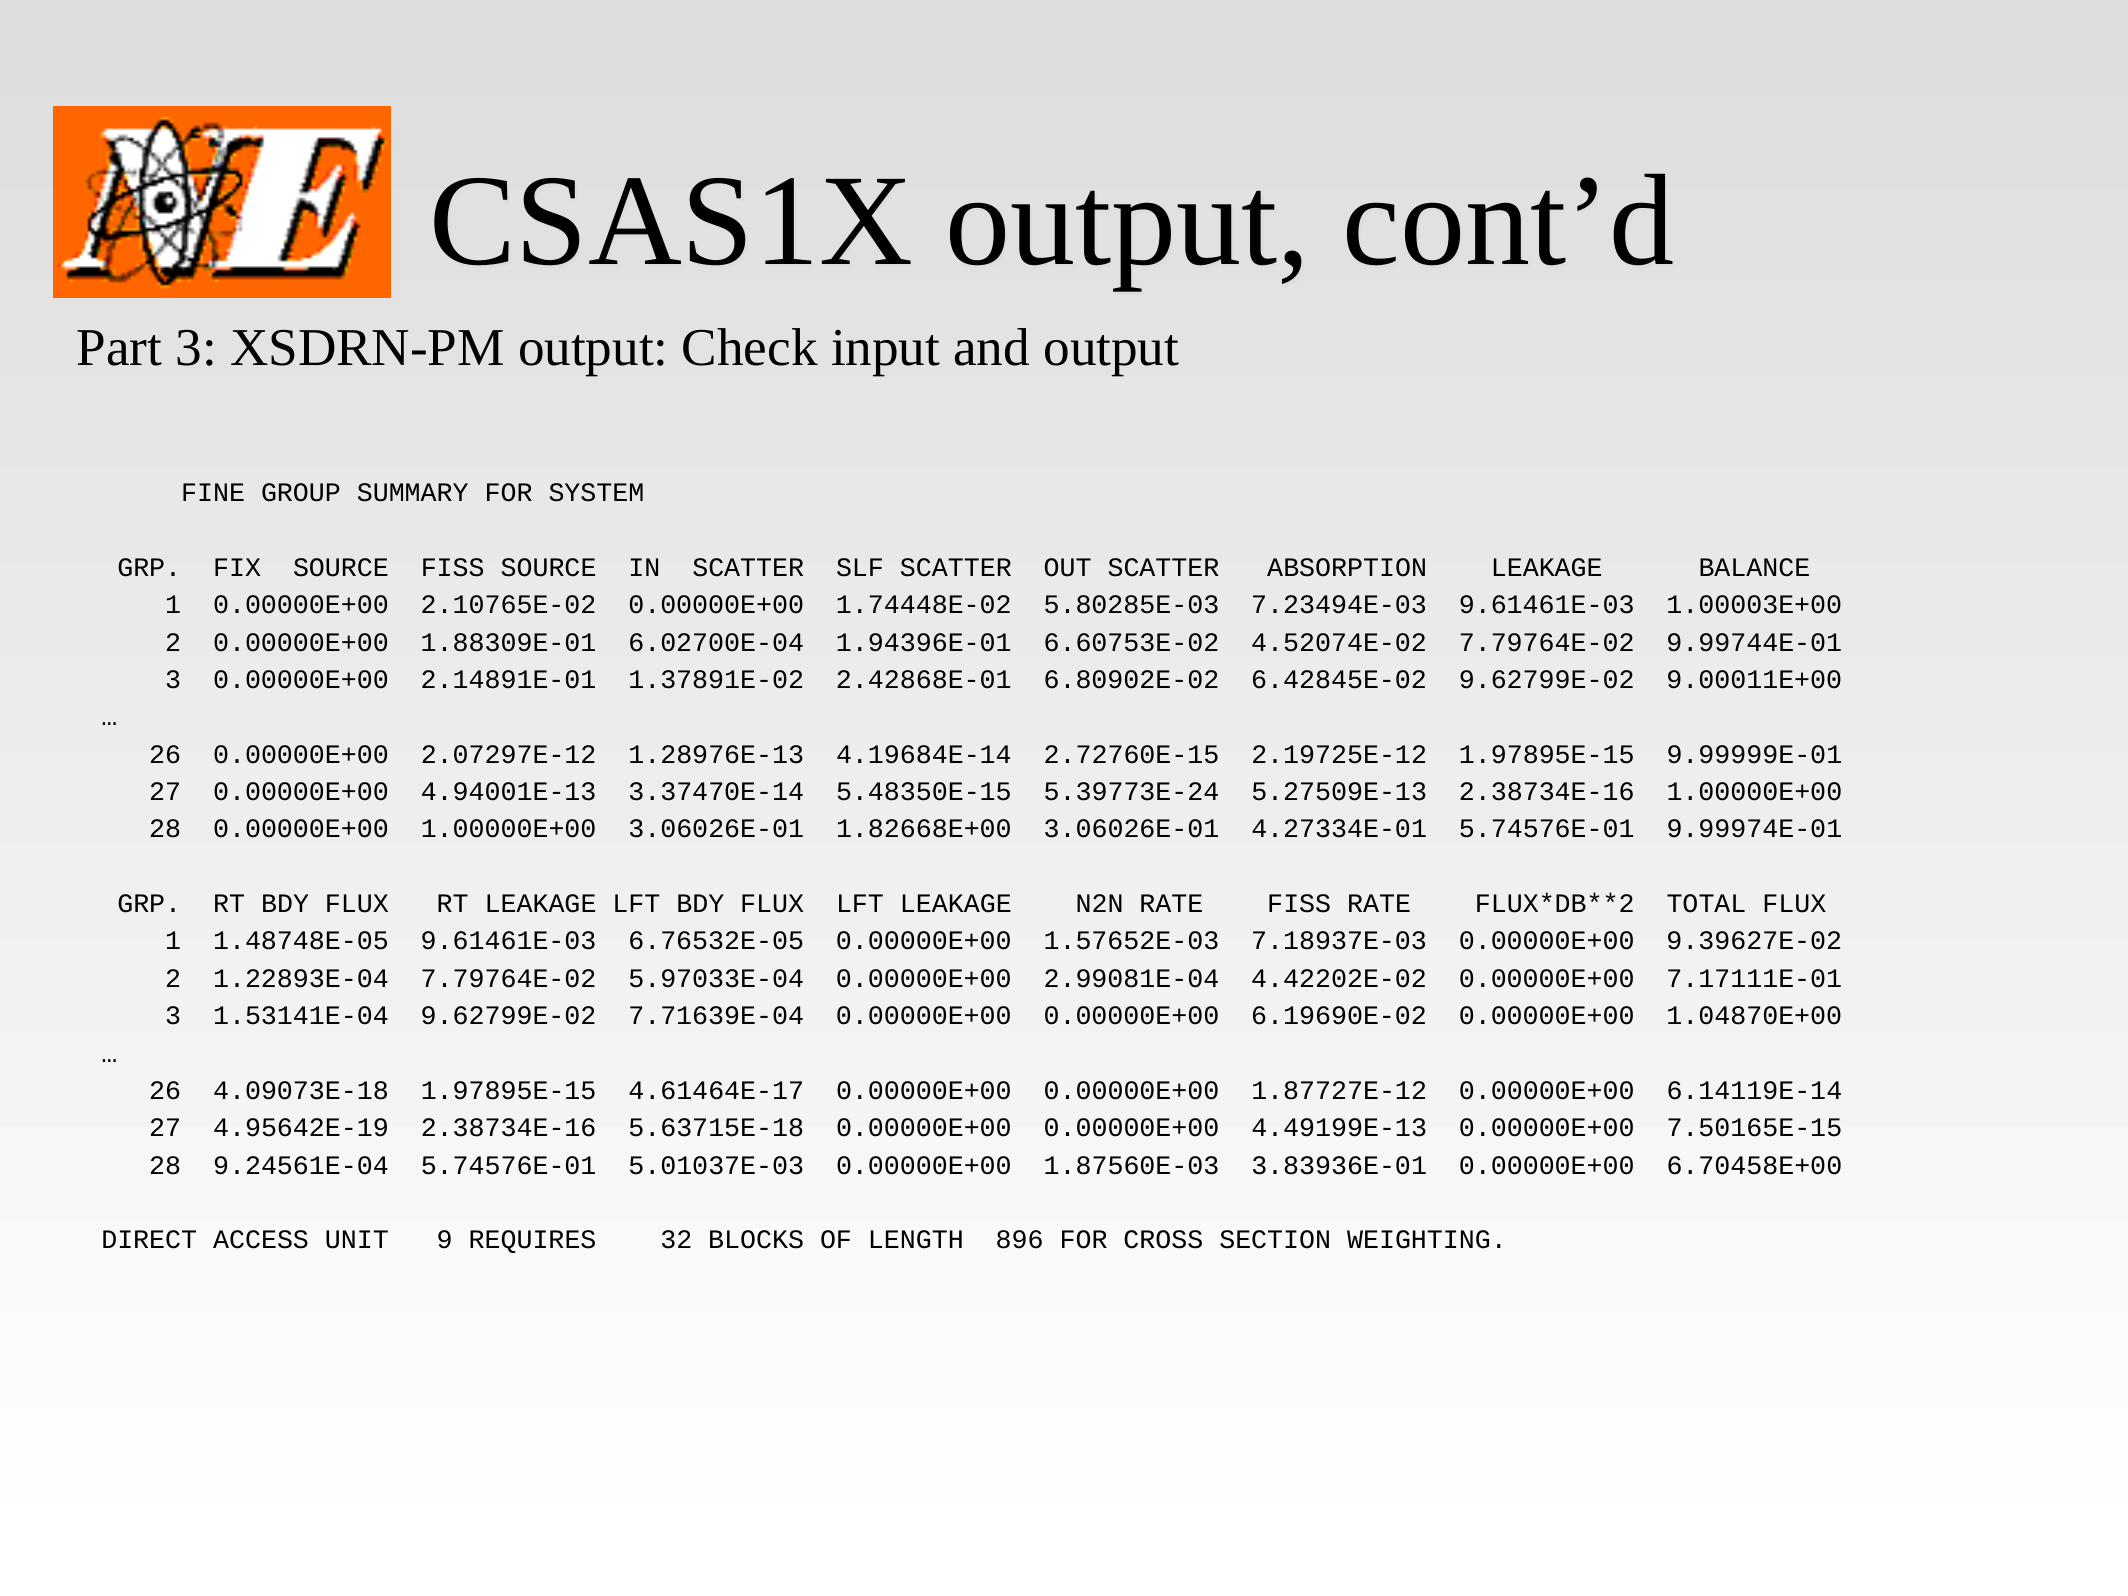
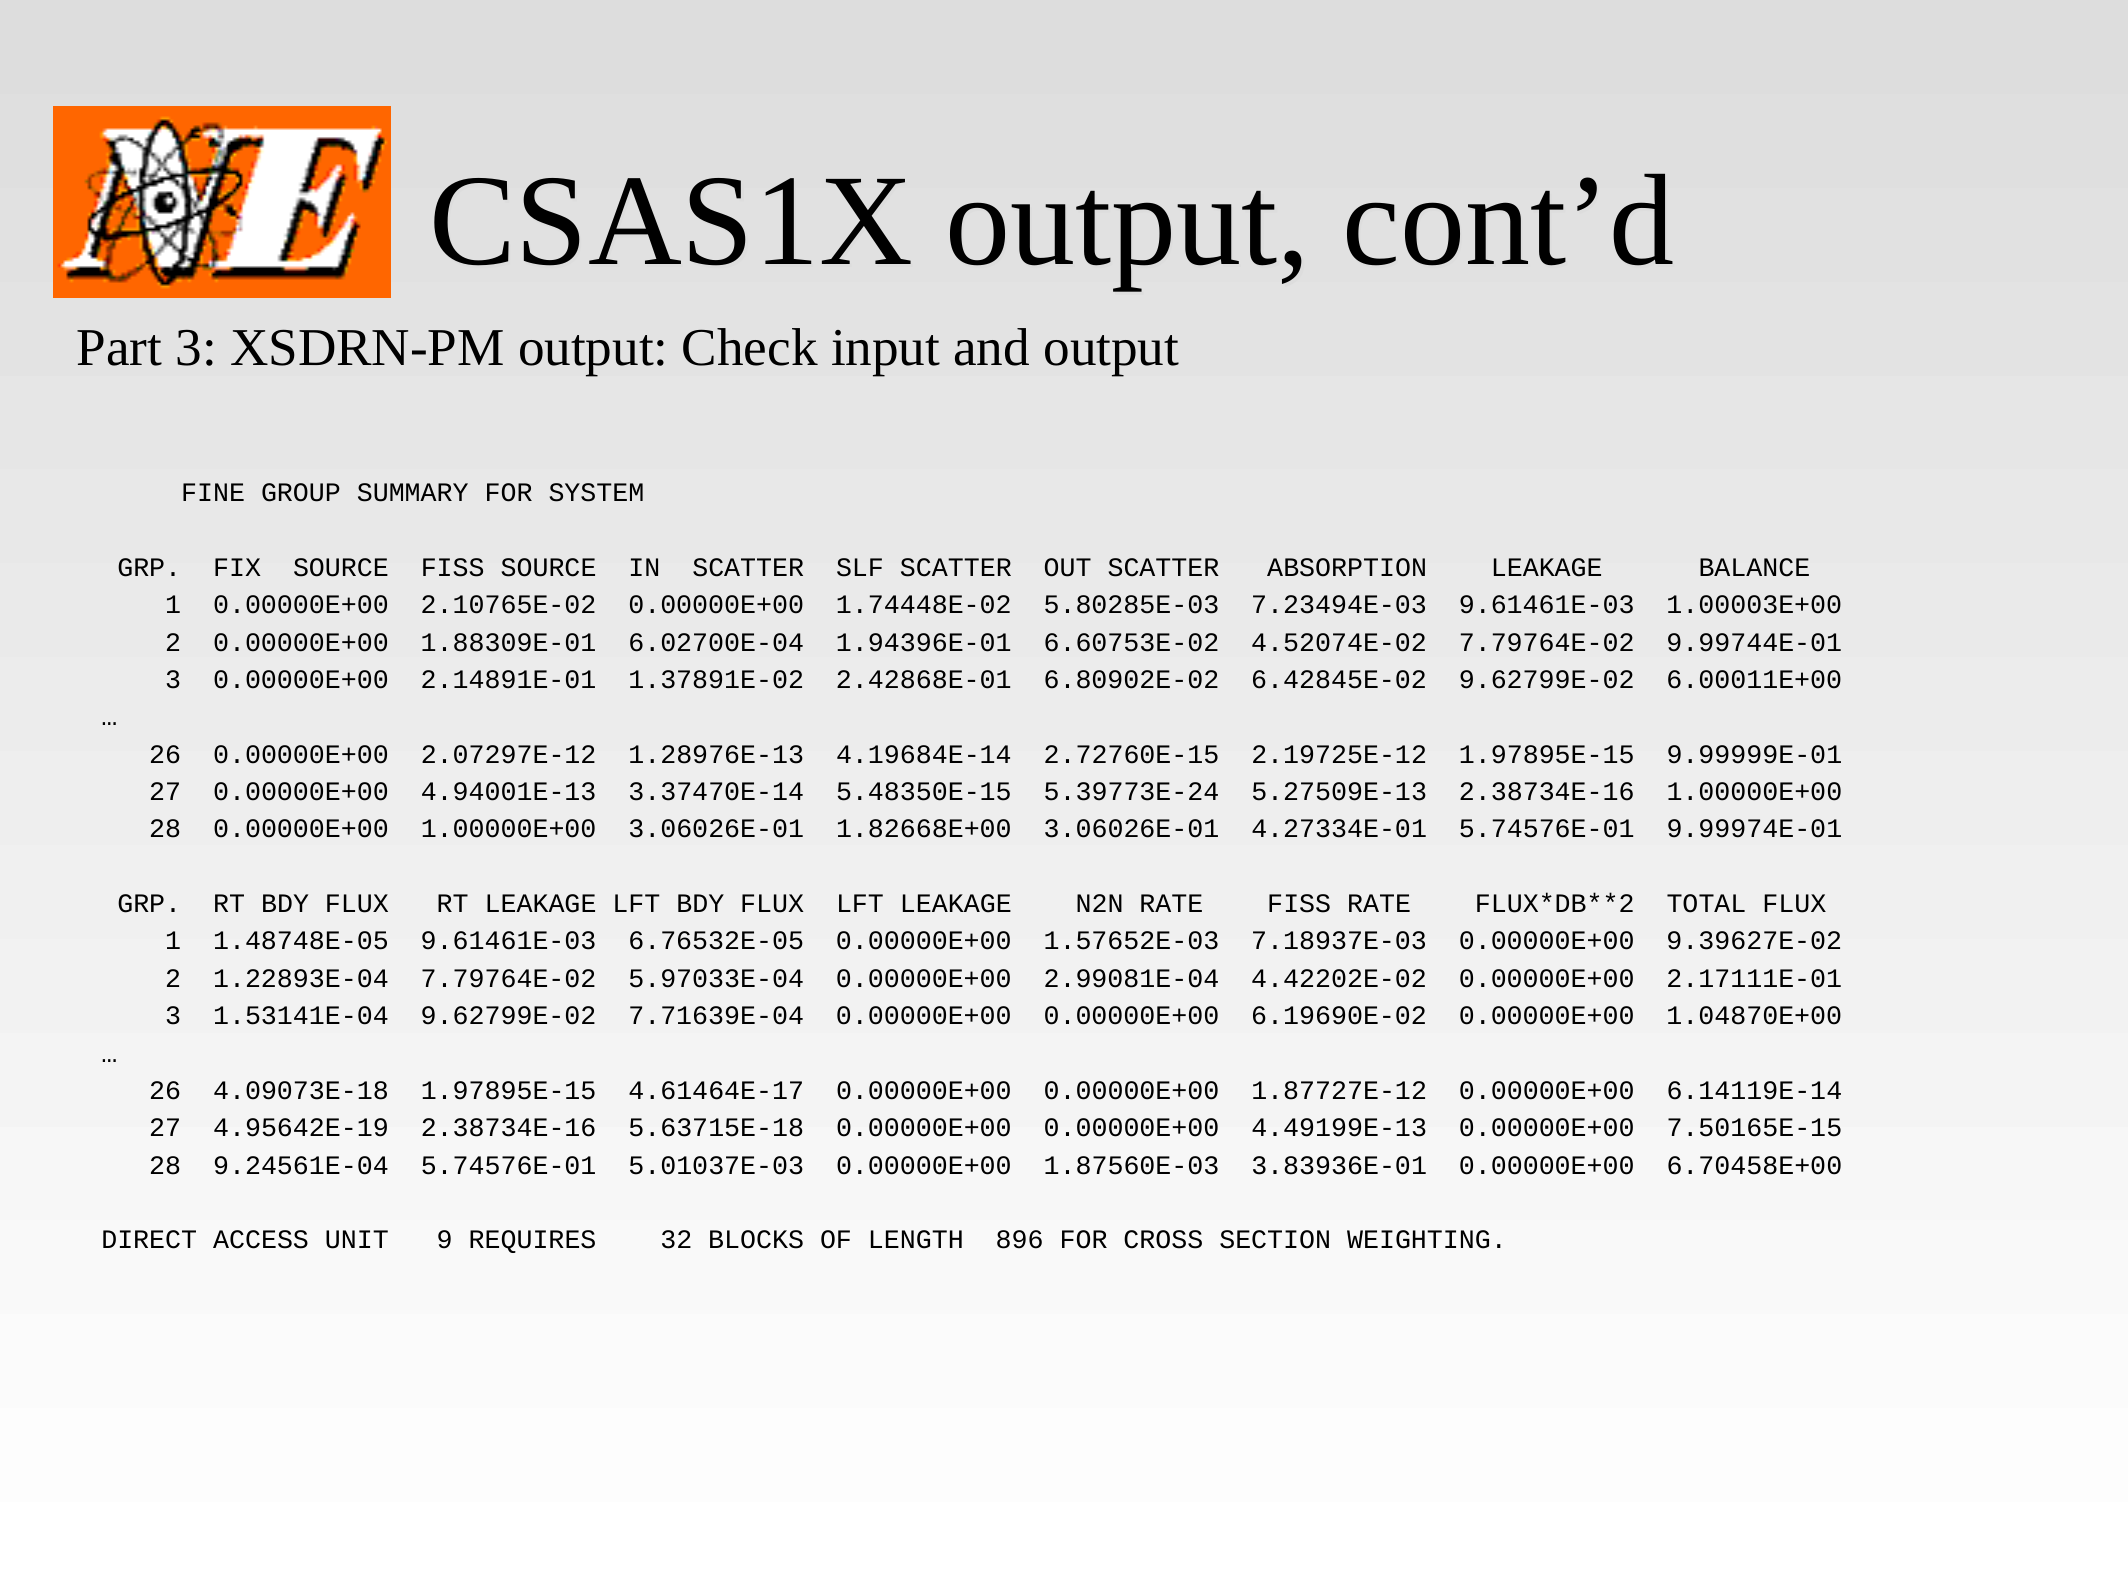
9.00011E+00: 9.00011E+00 -> 6.00011E+00
7.17111E-01: 7.17111E-01 -> 2.17111E-01
